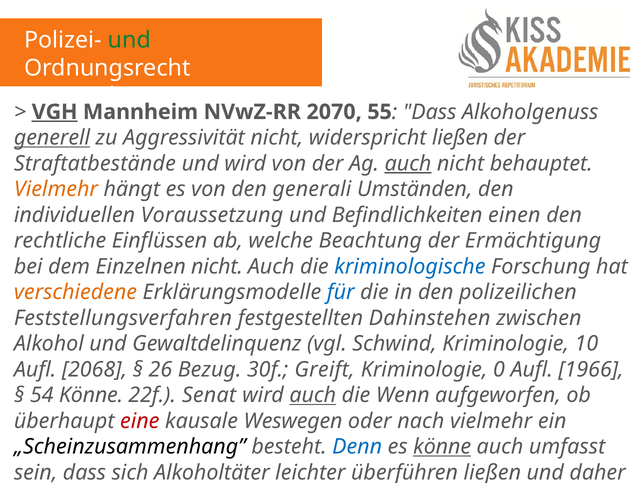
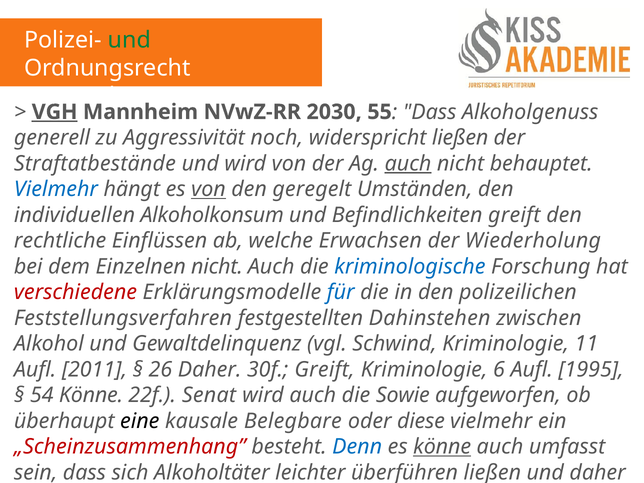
2070: 2070 -> 2030
generell underline: present -> none
Aggressivität nicht: nicht -> noch
Vielmehr at (56, 189) colour: orange -> blue
von at (209, 189) underline: none -> present
generali: generali -> geregelt
Voraussetzung: Voraussetzung -> Alkoholkonsum
Befindlichkeiten einen: einen -> greift
Beachtung: Beachtung -> Erwachsen
Ermächtigung: Ermächtigung -> Wiederholung
verschiedene colour: orange -> red
Kriminologie 10: 10 -> 11
2068: 2068 -> 2011
26 Bezug: Bezug -> Daher
0: 0 -> 6
1966: 1966 -> 1995
auch at (313, 395) underline: present -> none
Wenn: Wenn -> Sowie
eine colour: red -> black
Weswegen: Weswegen -> Belegbare
nach: nach -> diese
„Scheinzusammenhang colour: black -> red
